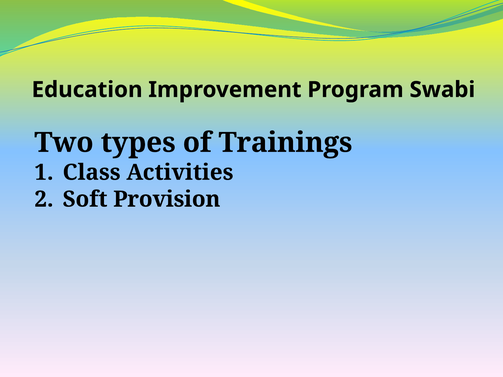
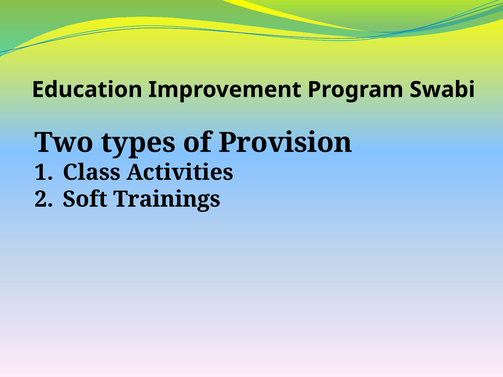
Trainings: Trainings -> Provision
Provision: Provision -> Trainings
